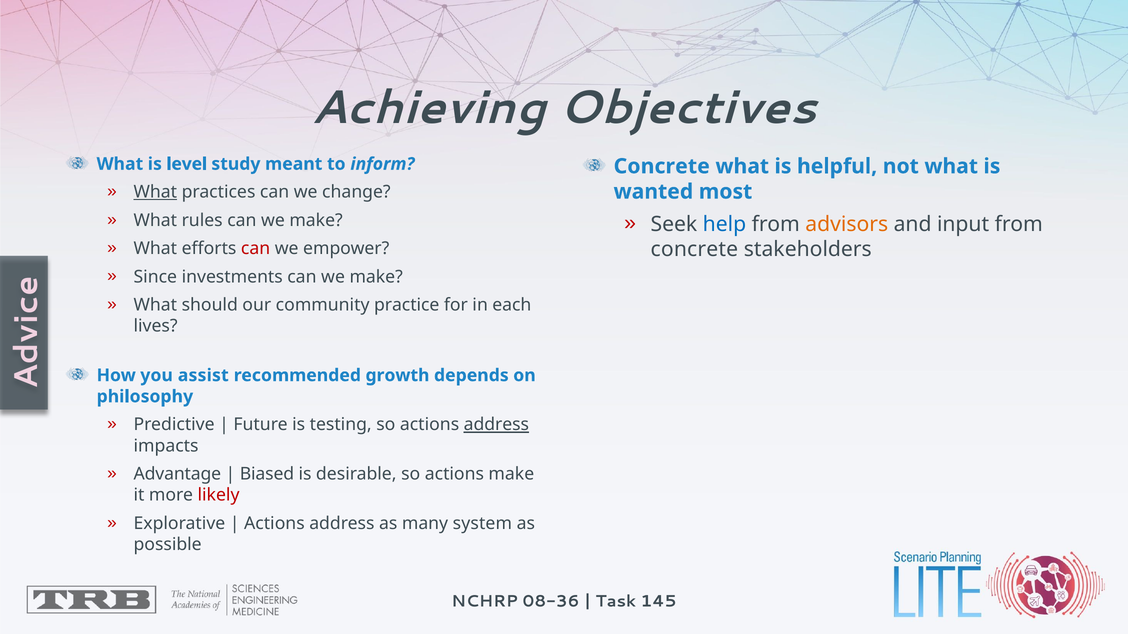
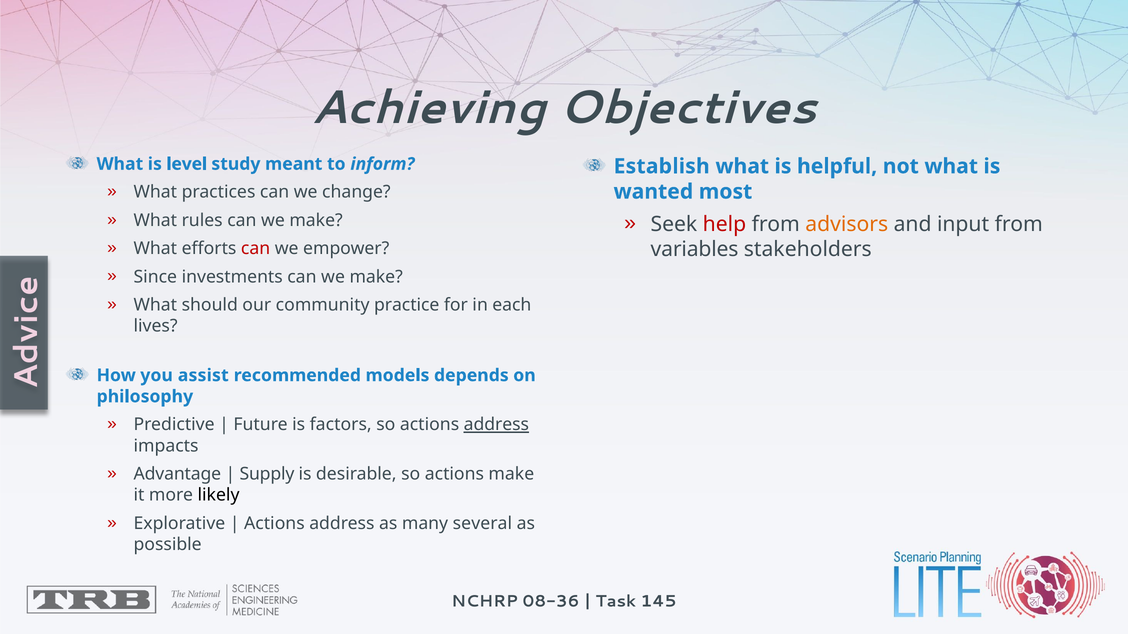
Concrete at (662, 166): Concrete -> Establish
What at (155, 192) underline: present -> none
help colour: blue -> red
concrete at (694, 250): concrete -> variables
growth: growth -> models
testing: testing -> factors
Biased: Biased -> Supply
likely colour: red -> black
system: system -> several
